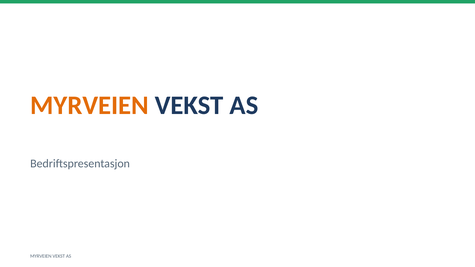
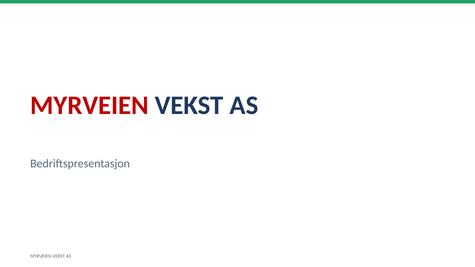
MYRVEIEN at (89, 105) colour: orange -> red
